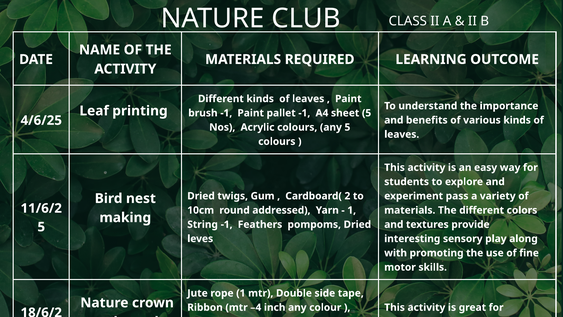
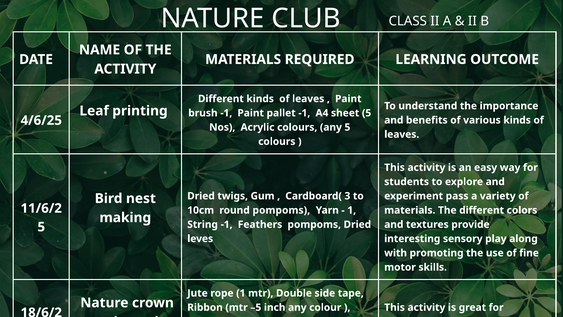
2: 2 -> 3
round addressed: addressed -> pompoms
–4: –4 -> –5
